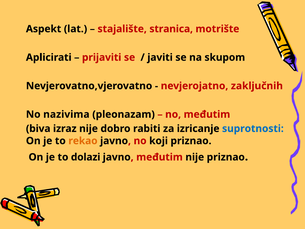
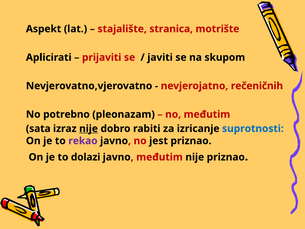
zaključnih: zaključnih -> rečeničnih
nazivima: nazivima -> potrebno
biva: biva -> sata
nije at (89, 128) underline: none -> present
rekao colour: orange -> purple
koji: koji -> jest
